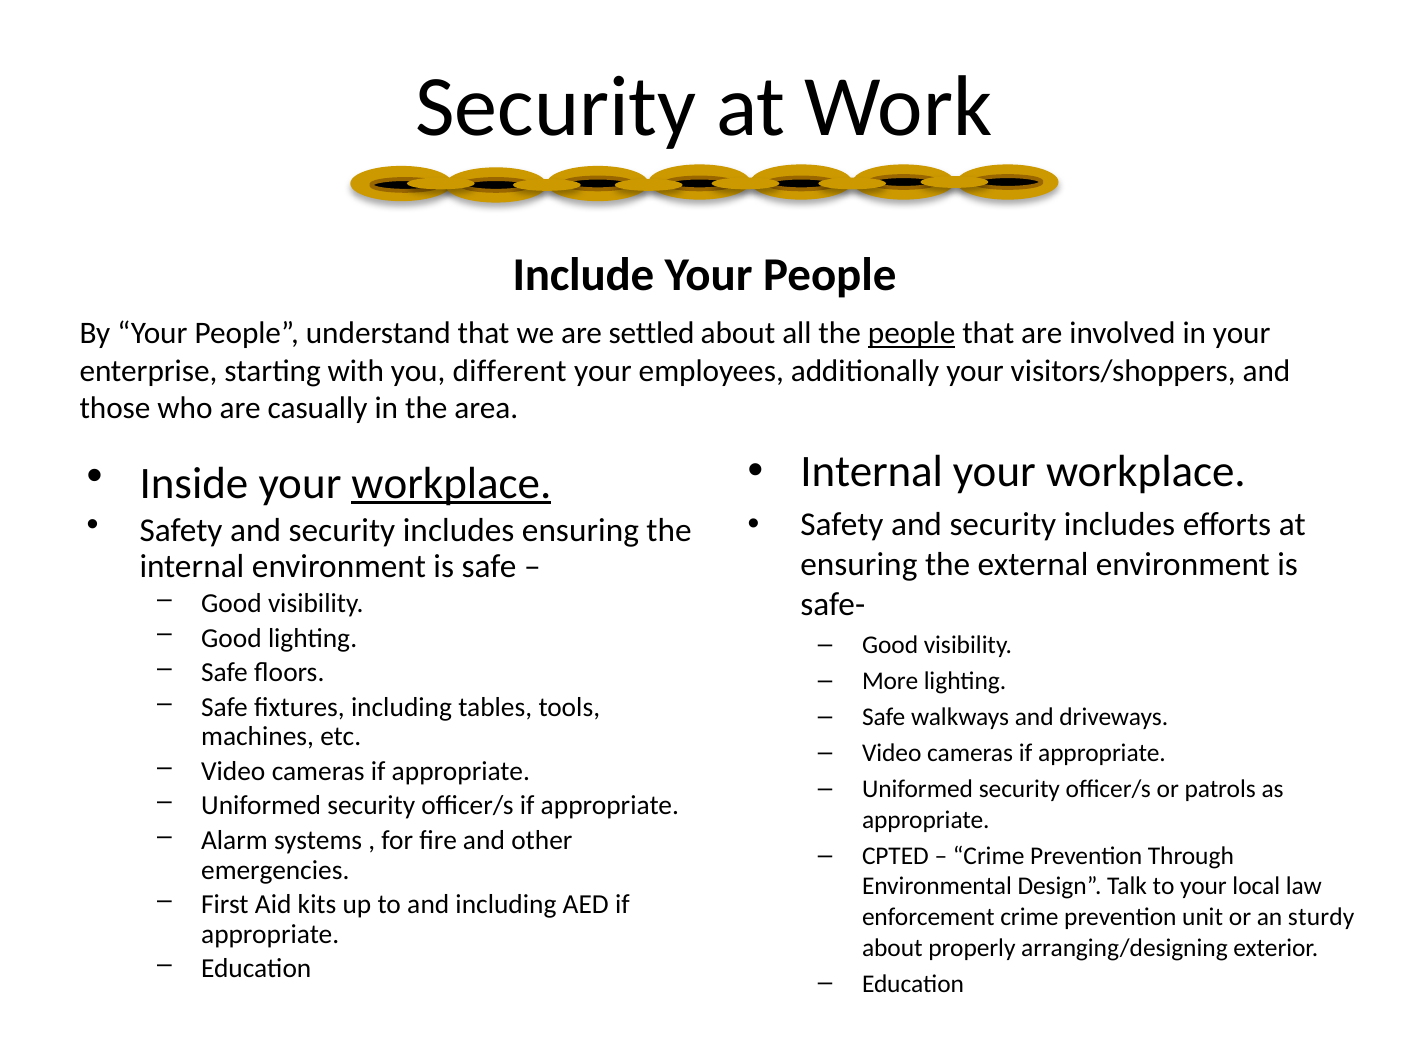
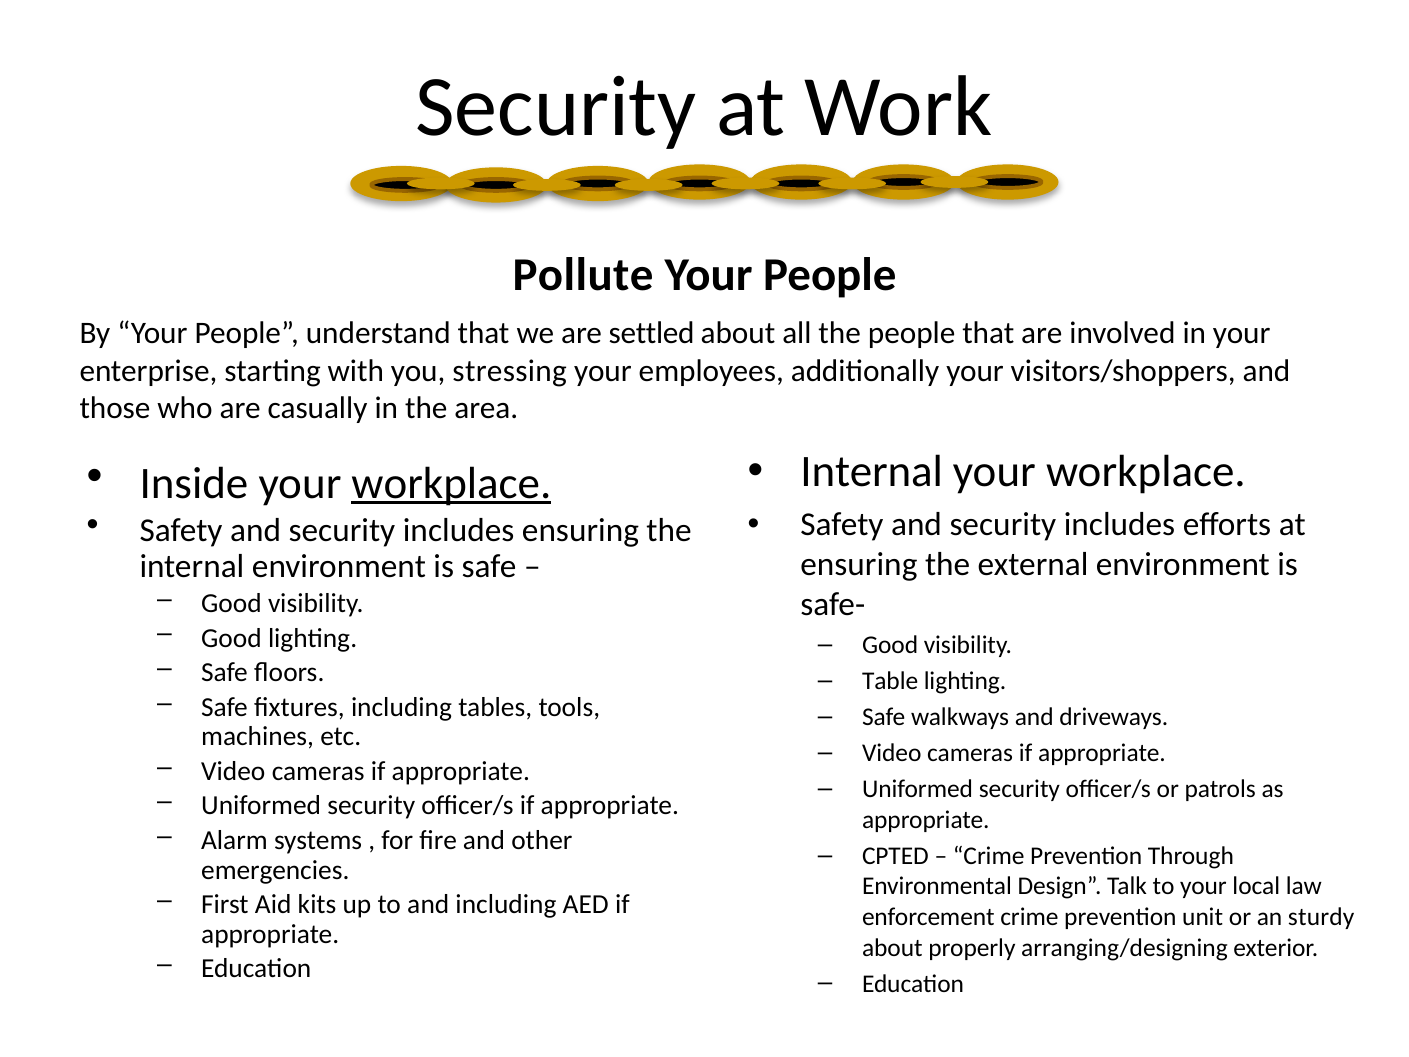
Include: Include -> Pollute
people at (912, 333) underline: present -> none
different: different -> stressing
More: More -> Table
